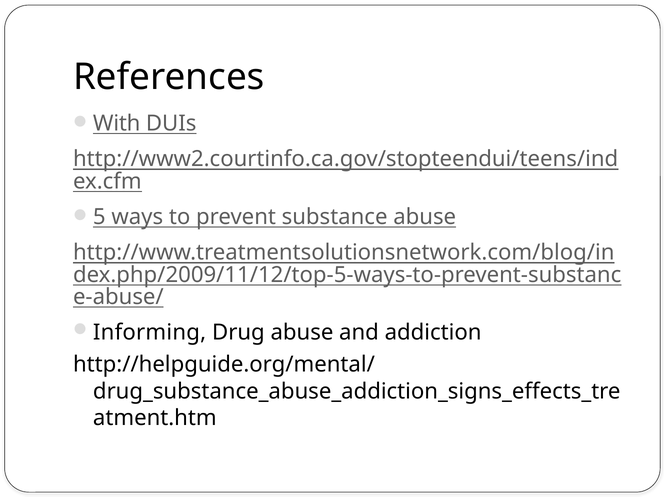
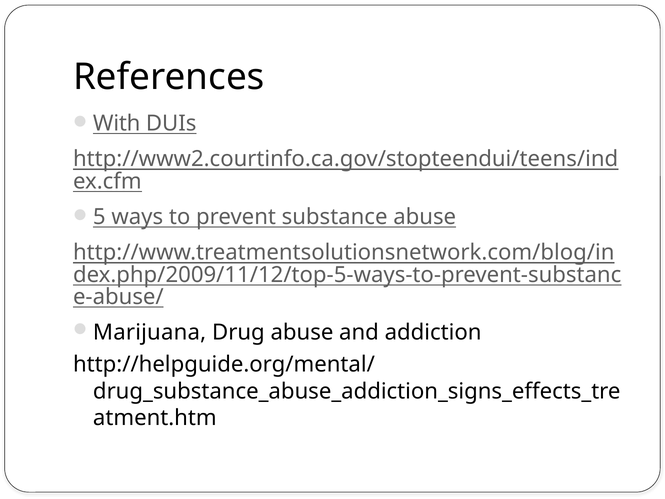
Informing: Informing -> Marijuana
